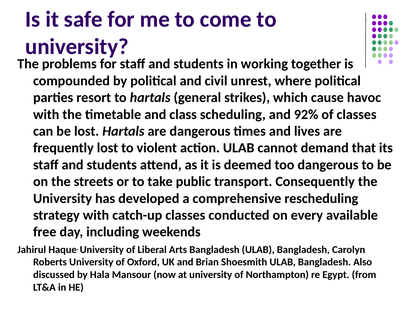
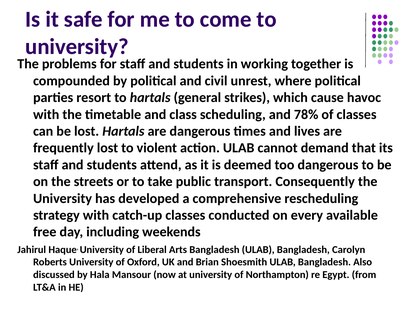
92%: 92% -> 78%
